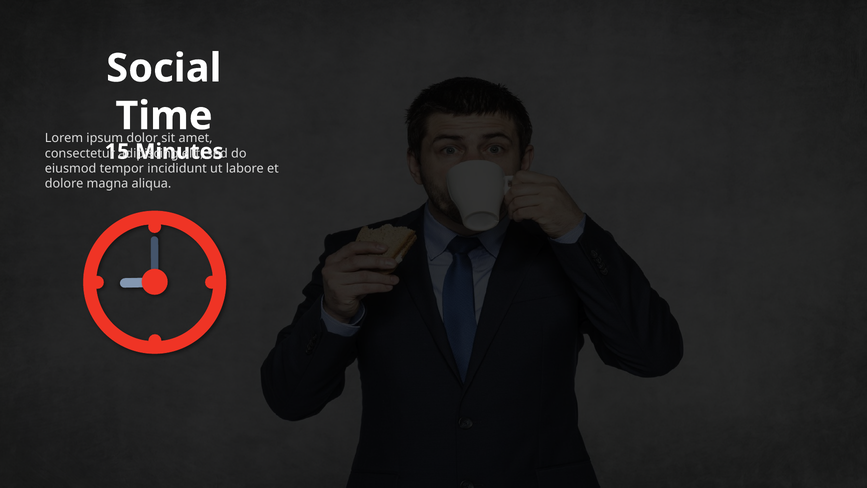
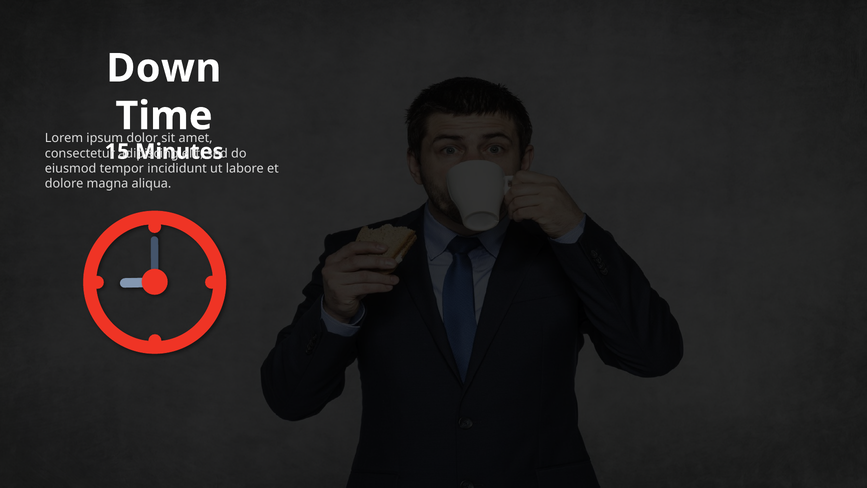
Social: Social -> Down
